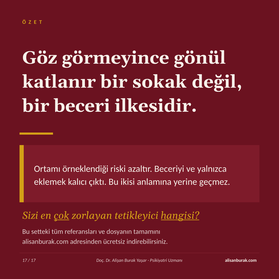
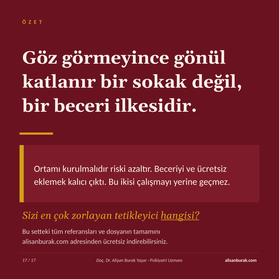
örneklendiği: örneklendiği -> kurulmalıdır
ve yalnızca: yalnızca -> ücretsiz
anlamına: anlamına -> çalışmayı
çok underline: present -> none
